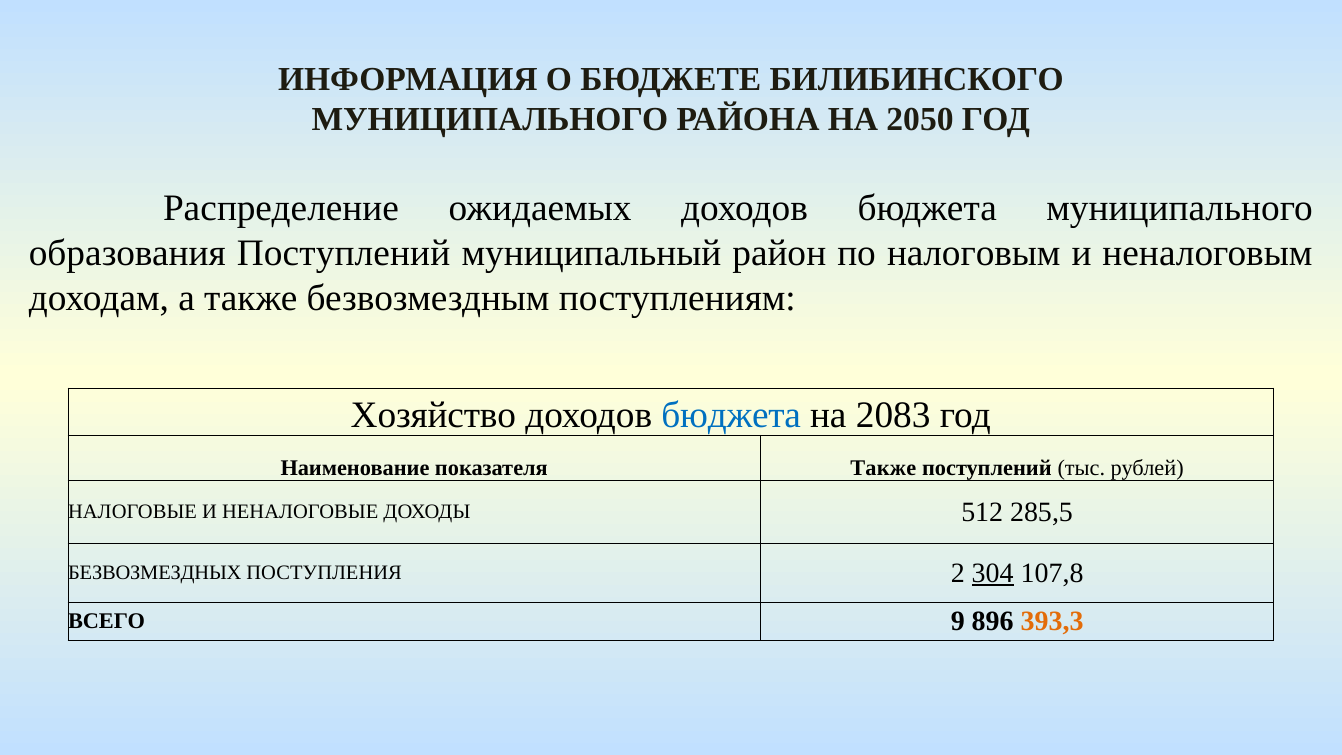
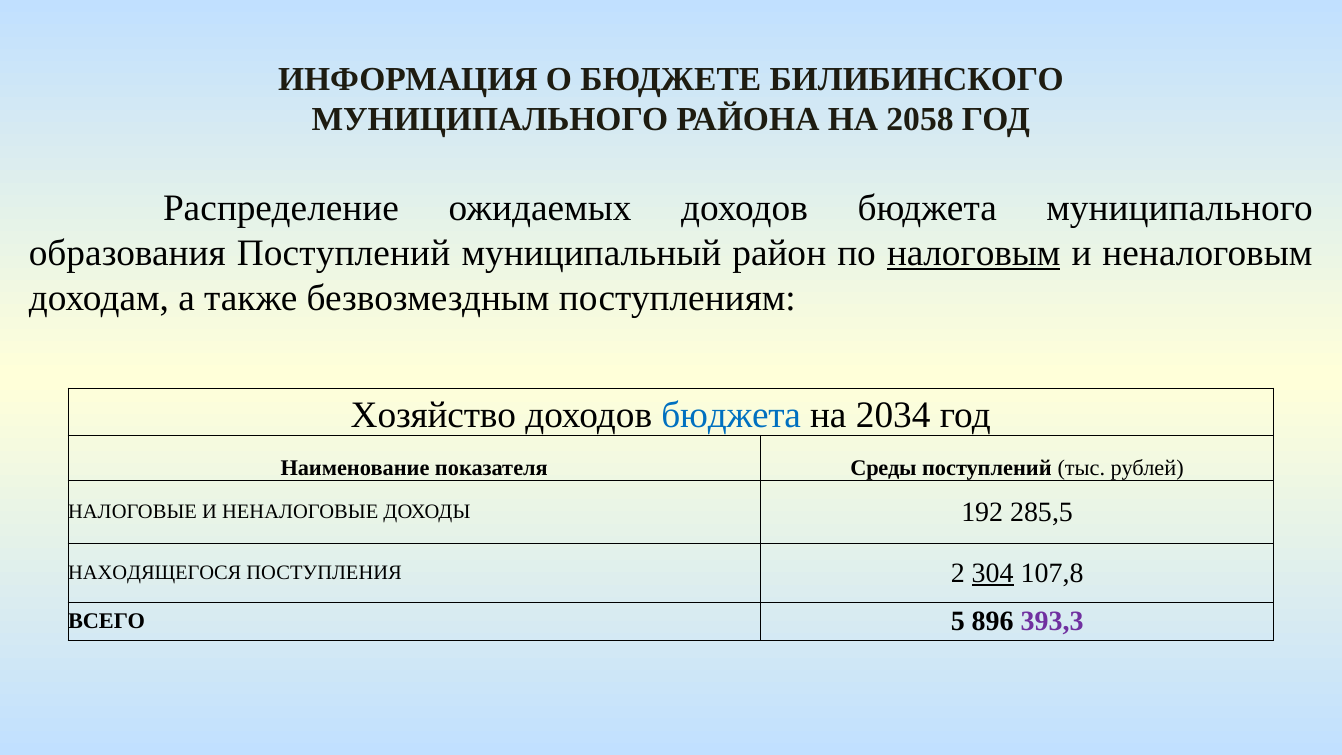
2050: 2050 -> 2058
налоговым underline: none -> present
2083: 2083 -> 2034
показателя Также: Также -> Среды
512: 512 -> 192
БЕЗВОЗМЕЗДНЫХ: БЕЗВОЗМЕЗДНЫХ -> НАХОДЯЩЕГОСЯ
9: 9 -> 5
393,3 colour: orange -> purple
